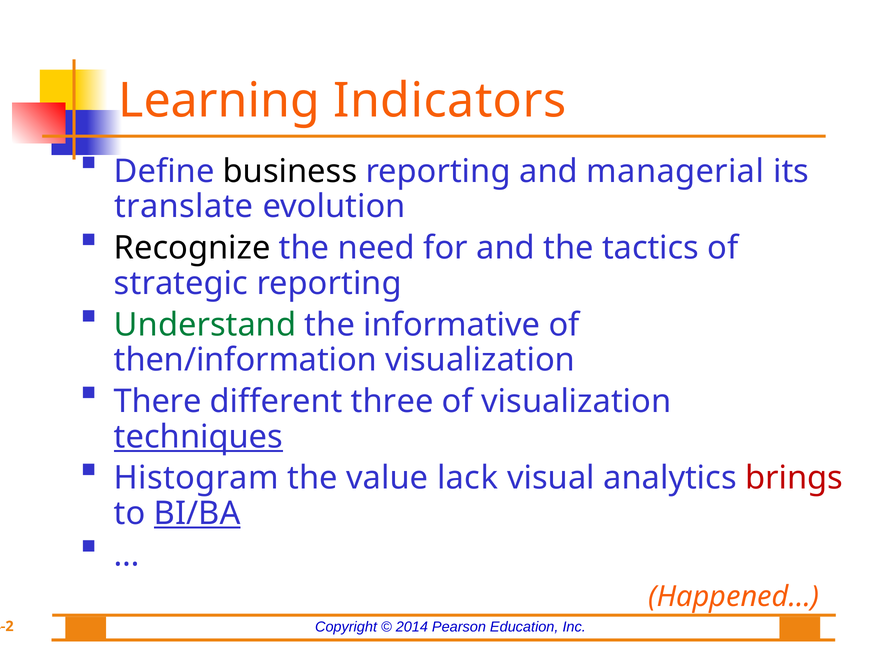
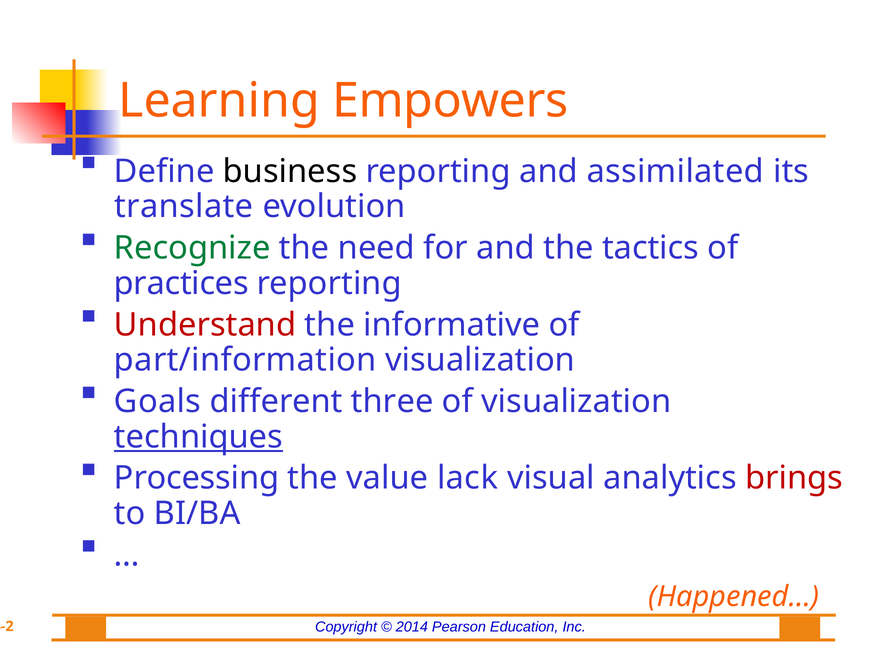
Indicators: Indicators -> Empowers
managerial: managerial -> assimilated
Recognize colour: black -> green
strategic: strategic -> practices
Understand colour: green -> red
then/information: then/information -> part/information
There: There -> Goals
Histogram: Histogram -> Processing
BI/BA underline: present -> none
